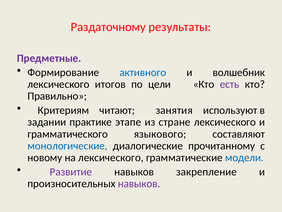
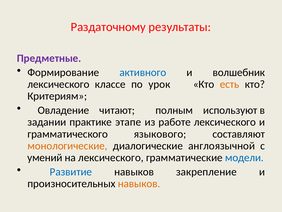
итогов: итогов -> классе
цели: цели -> урок
есть colour: purple -> orange
Правильно: Правильно -> Критериям
Критериям: Критериям -> Овладение
занятия: занятия -> полным
стране: стране -> работе
монологические colour: blue -> orange
прочитанному: прочитанному -> англоязычной
новому: новому -> умений
Развитие colour: purple -> blue
навыков at (139, 183) colour: purple -> orange
